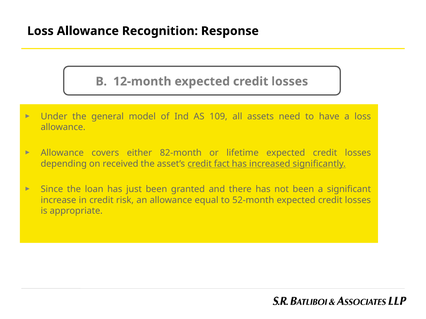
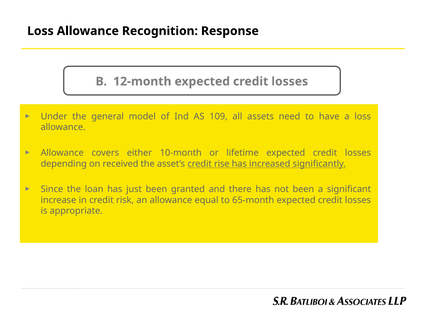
82-month: 82-month -> 10-month
fact: fact -> rise
52-month: 52-month -> 65-month
